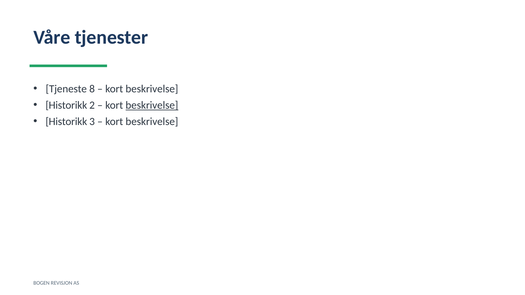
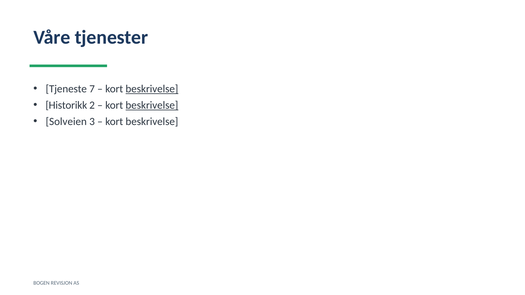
8: 8 -> 7
beskrivelse at (152, 89) underline: none -> present
Historikk at (66, 122): Historikk -> Solveien
